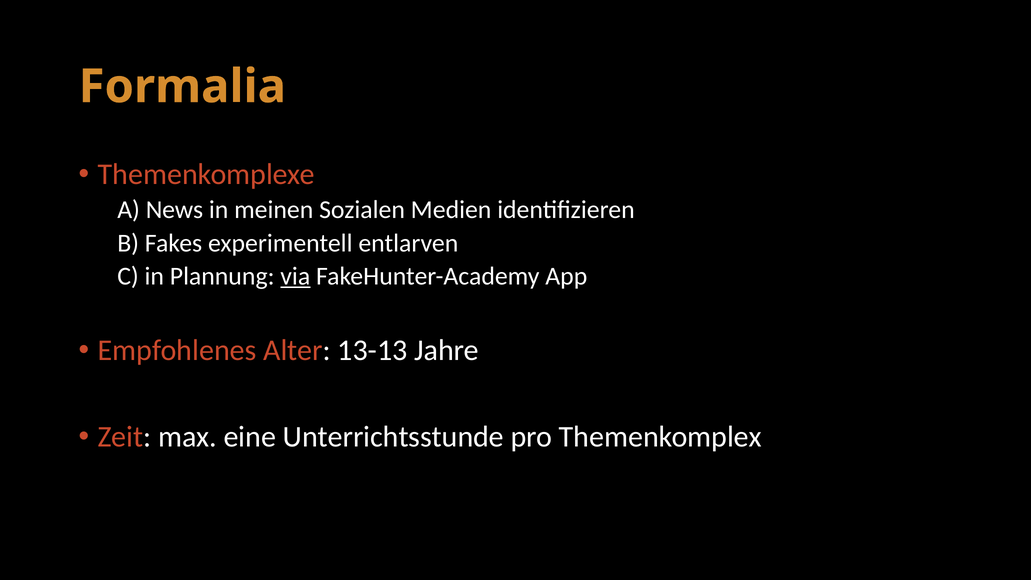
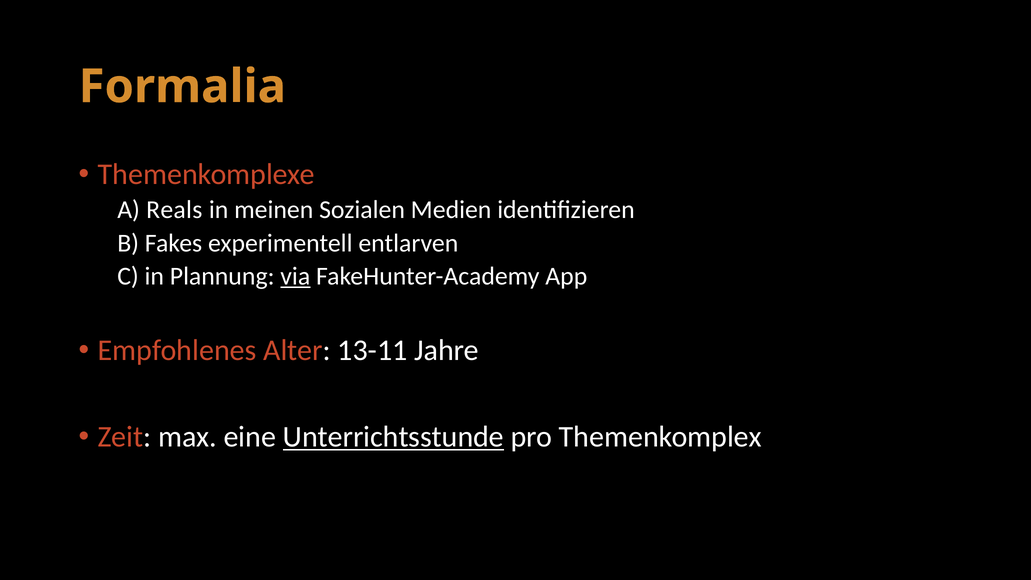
News: News -> Reals
13-13: 13-13 -> 13-11
Unterrichtsstunde underline: none -> present
